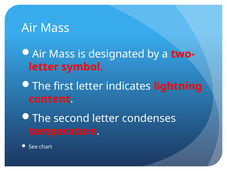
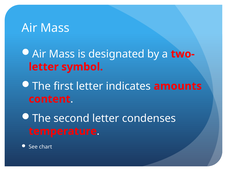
lightning: lightning -> amounts
